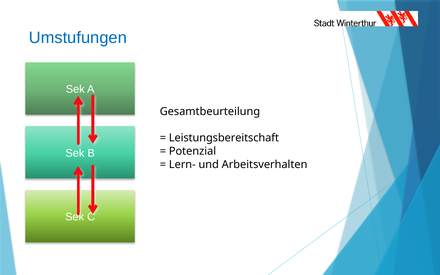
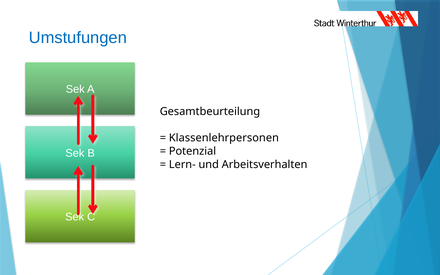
Leistungsbereitschaft: Leistungsbereitschaft -> Klassenlehrpersonen
